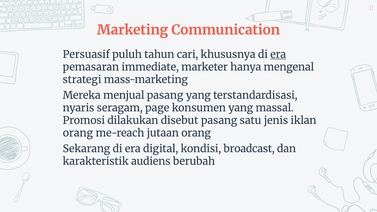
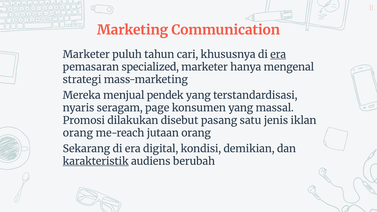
Persuasif at (86, 54): Persuasif -> Marketer
immediate: immediate -> specialized
menjual pasang: pasang -> pendek
broadcast: broadcast -> demikian
karakteristik underline: none -> present
